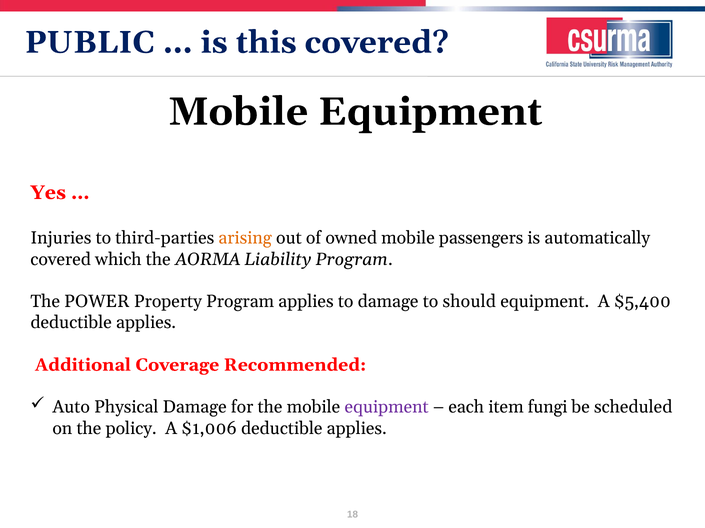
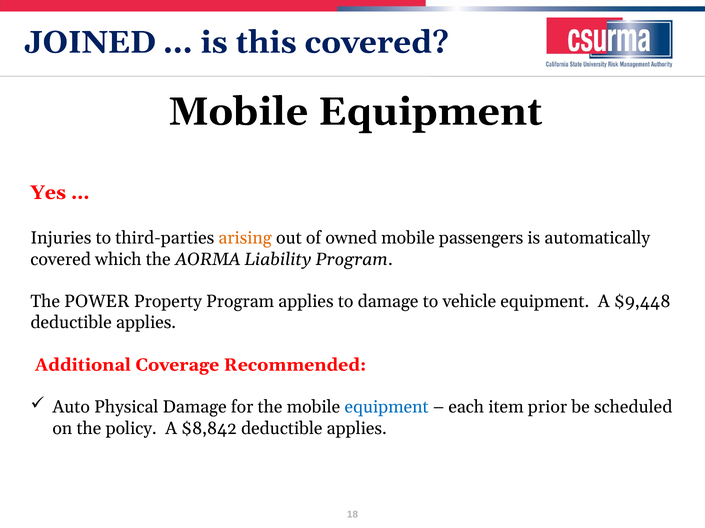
PUBLIC: PUBLIC -> JOINED
should: should -> vehicle
$5,400: $5,400 -> $9,448
equipment at (387, 408) colour: purple -> blue
fungi: fungi -> prior
$1,006: $1,006 -> $8,842
